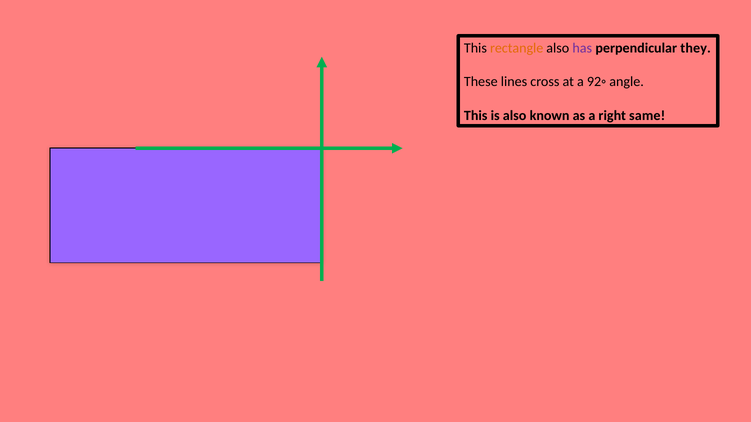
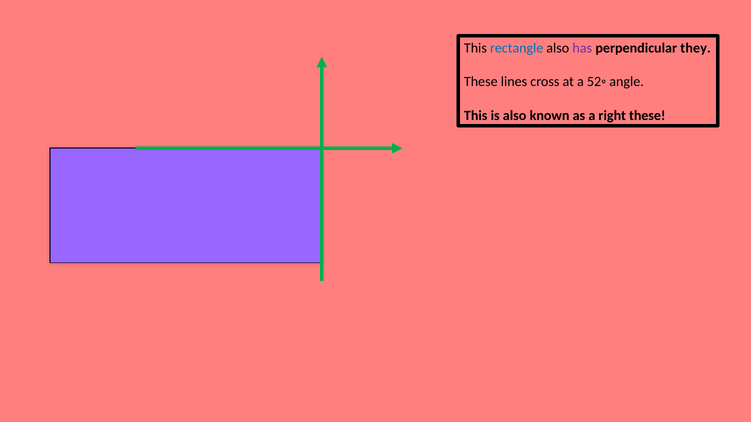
rectangle colour: orange -> blue
92◦: 92◦ -> 52◦
right same: same -> these
